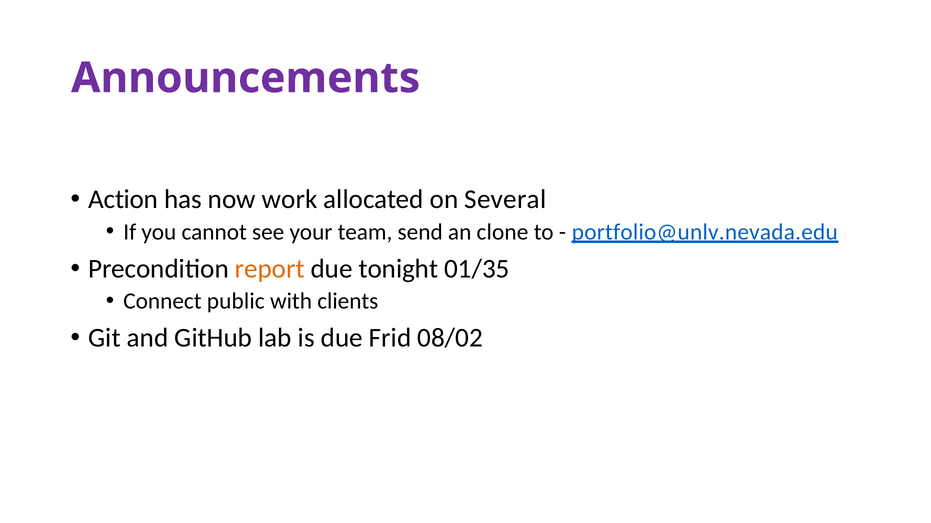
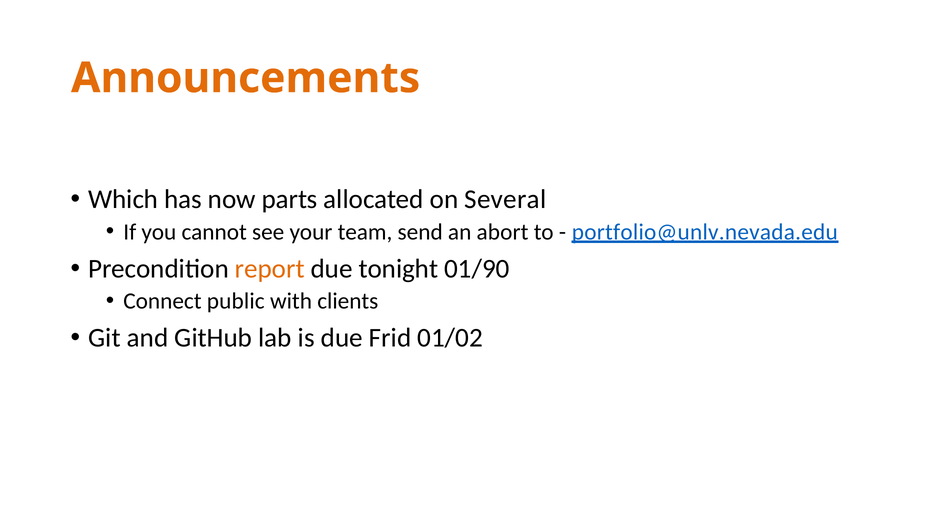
Announcements colour: purple -> orange
Action: Action -> Which
work: work -> parts
clone: clone -> abort
01/35: 01/35 -> 01/90
08/02: 08/02 -> 01/02
